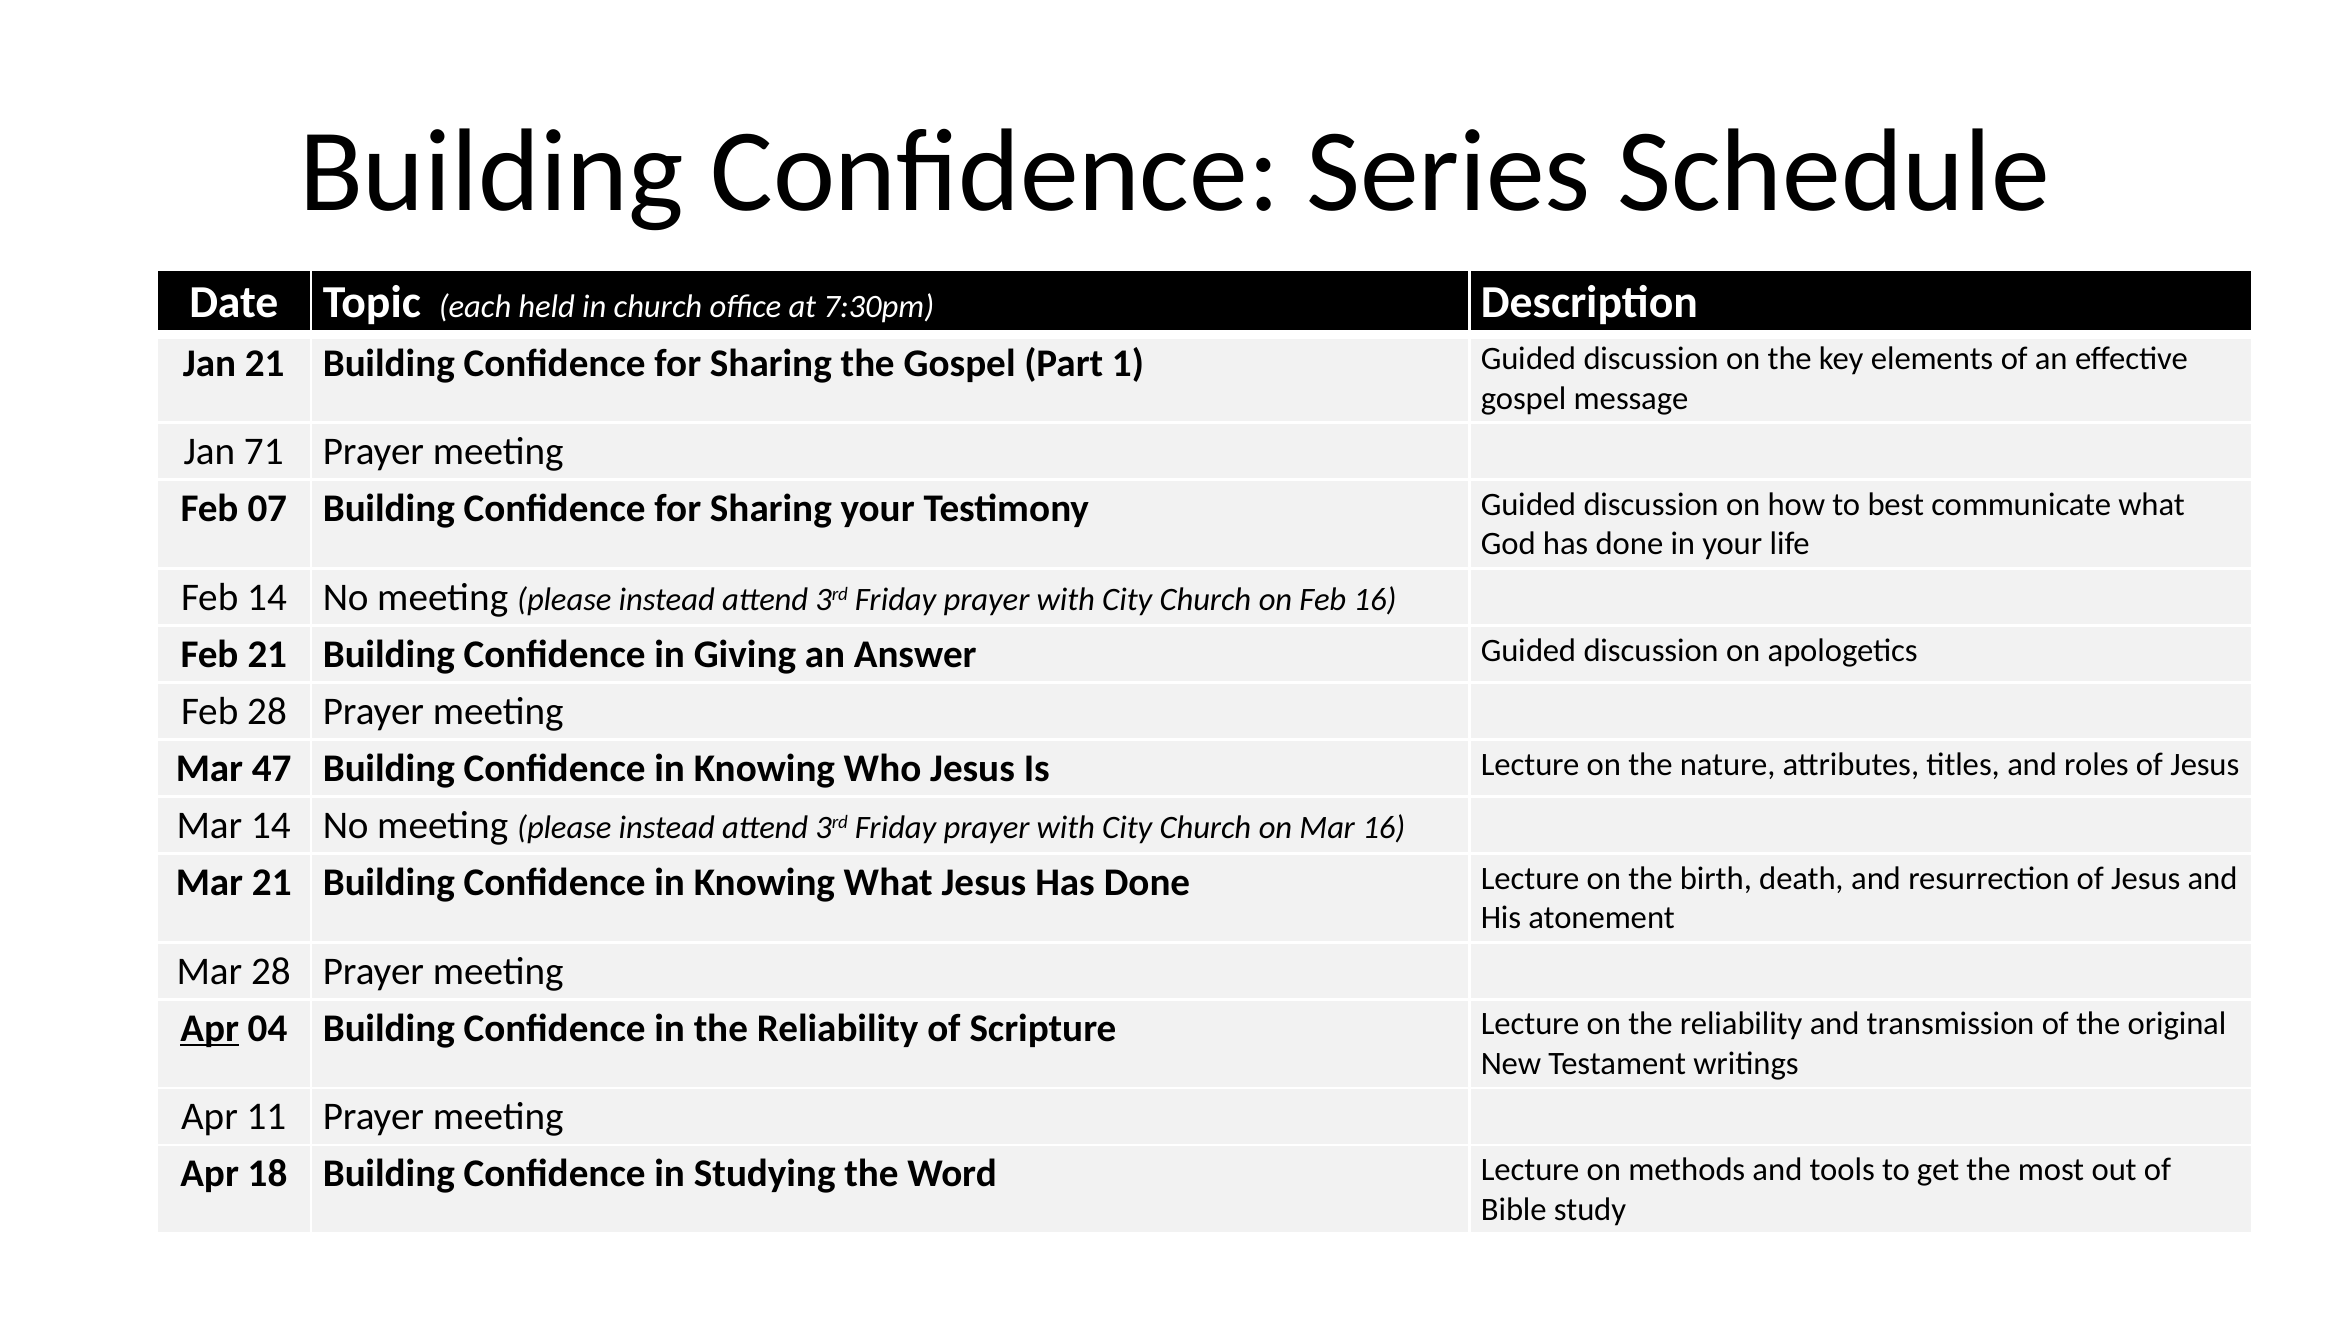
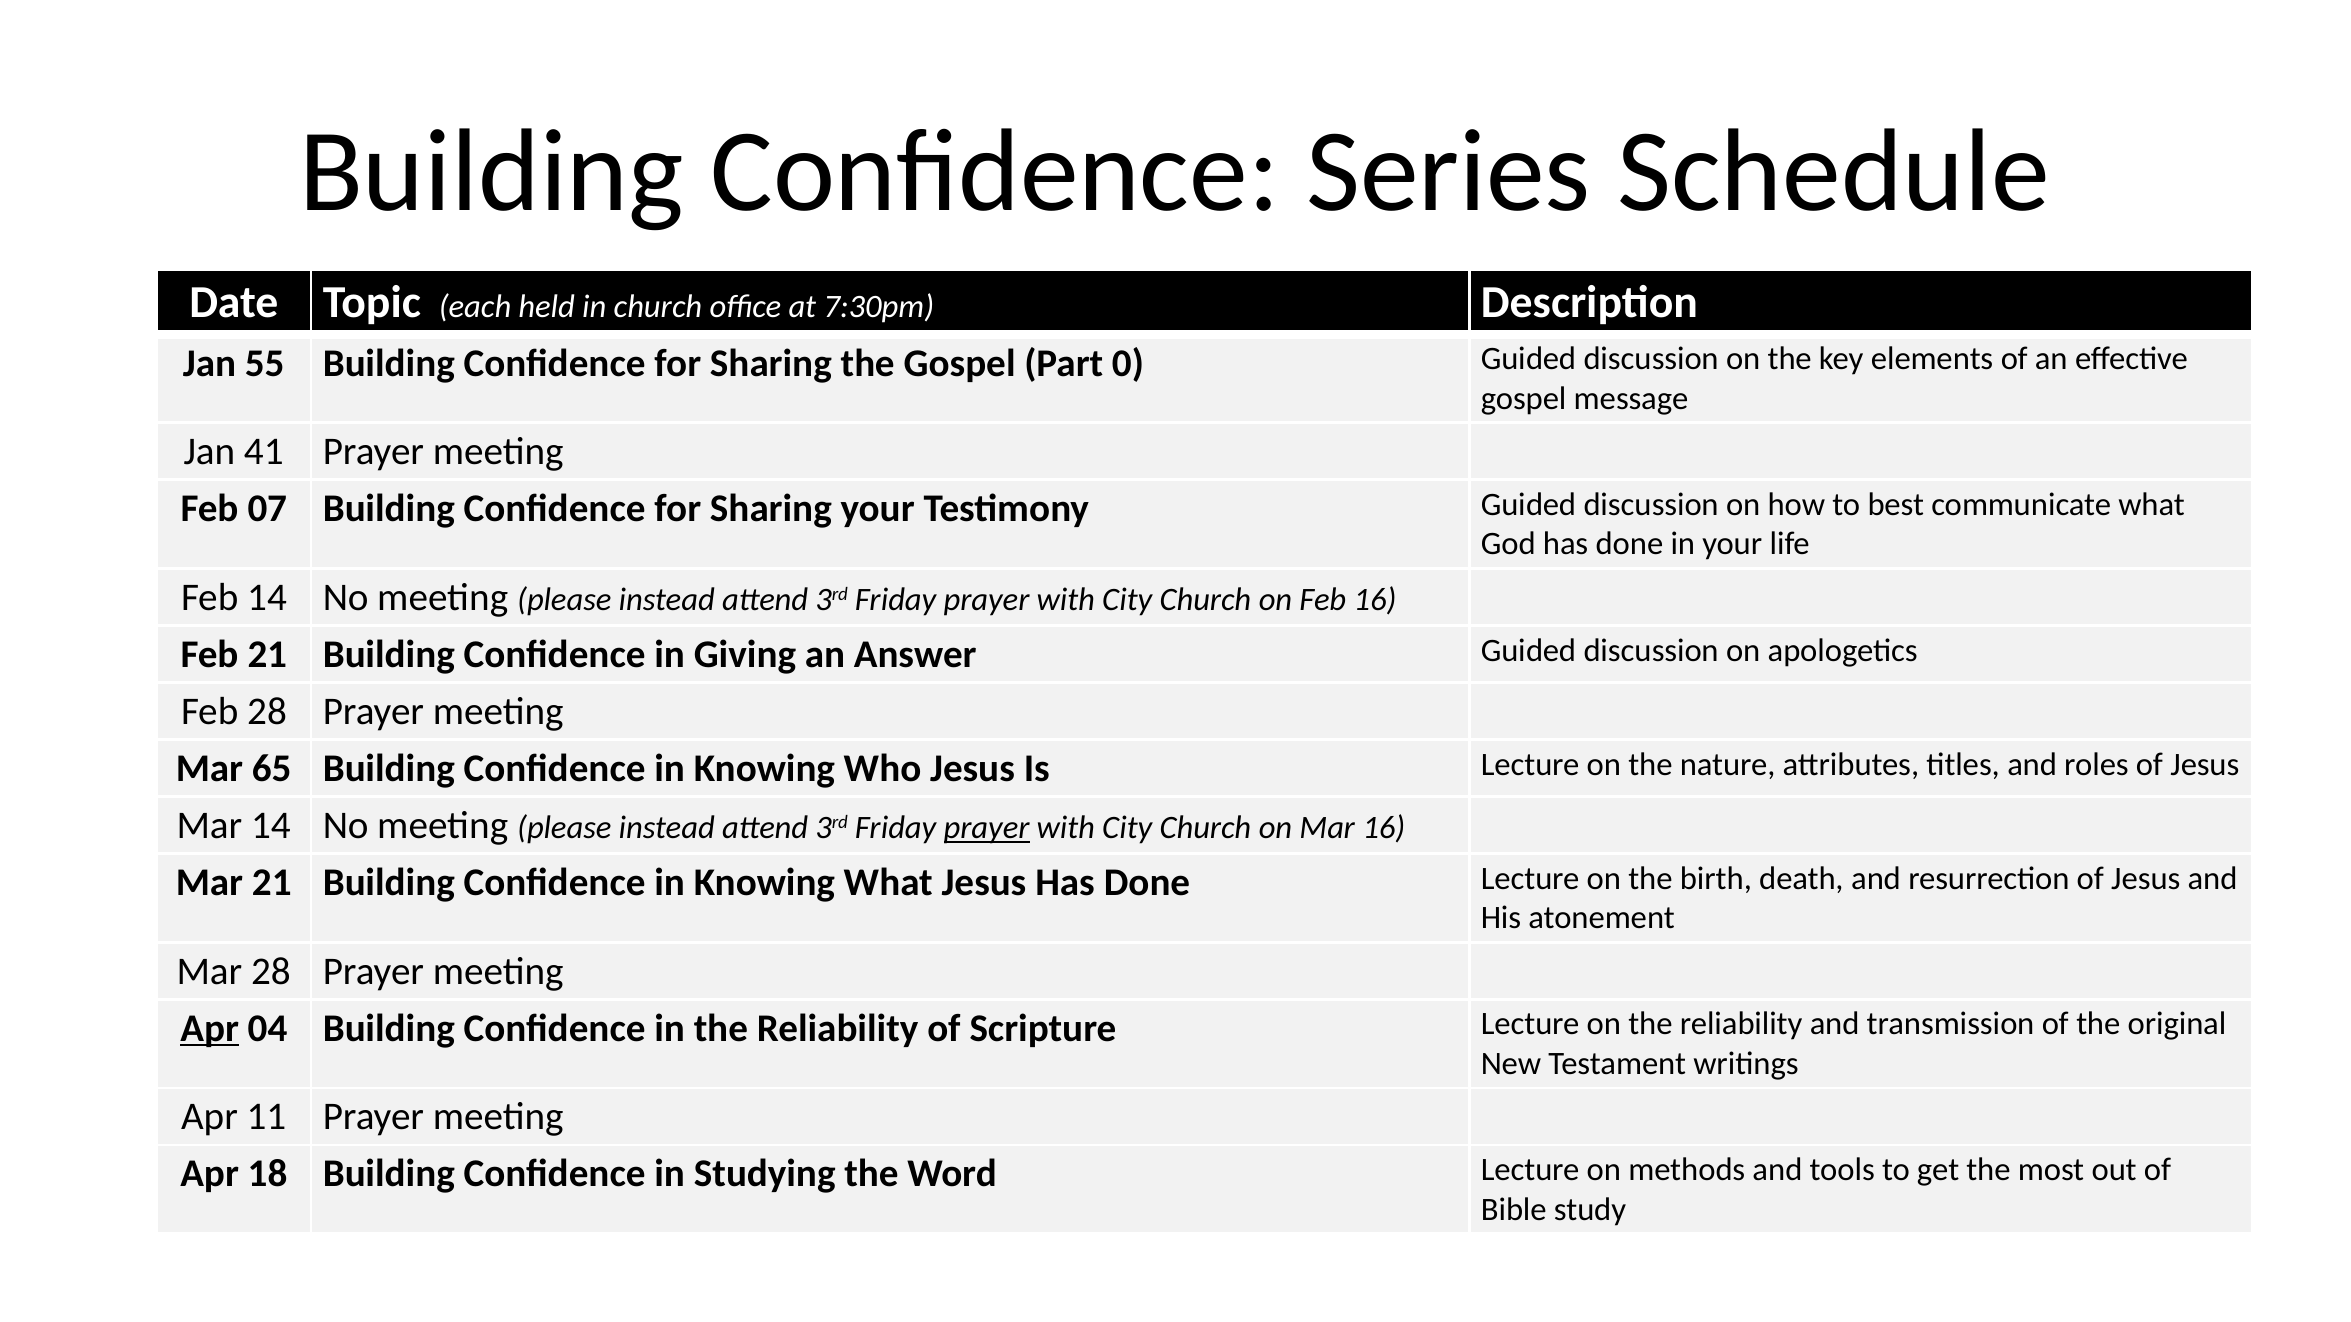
Jan 21: 21 -> 55
1: 1 -> 0
71: 71 -> 41
47: 47 -> 65
prayer at (987, 828) underline: none -> present
